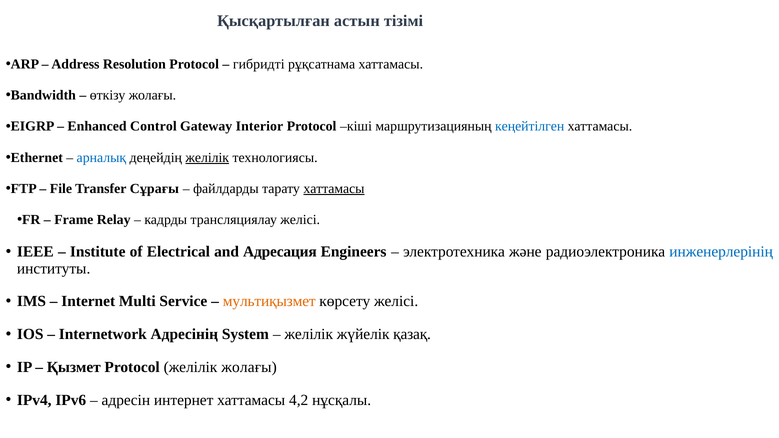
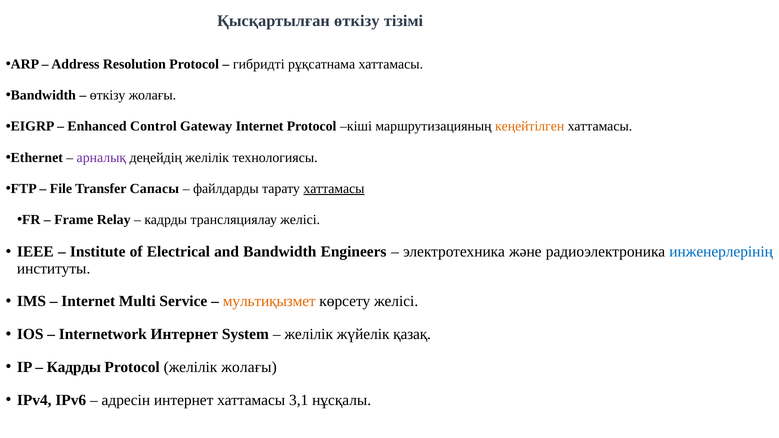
Қысқартылған астын: астын -> өткізу
Gateway Interior: Interior -> Internet
кеңейтілген colour: blue -> orange
арналық colour: blue -> purple
желілік at (207, 158) underline: present -> none
Сұрағы: Сұрағы -> Сапасы
and Адресация: Адресация -> Bandwidth
Internetwork Адресінің: Адресінің -> Интернет
Қызмет at (74, 367): Қызмет -> Кадрды
4,2: 4,2 -> 3,1
